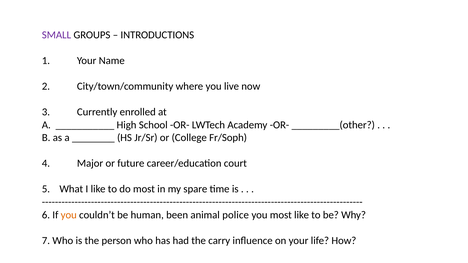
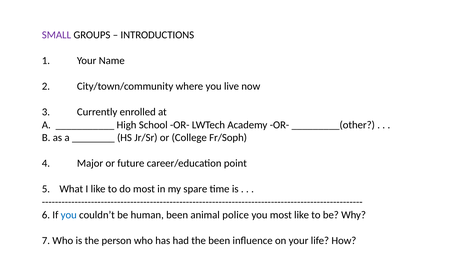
court: court -> point
you at (69, 215) colour: orange -> blue
the carry: carry -> been
